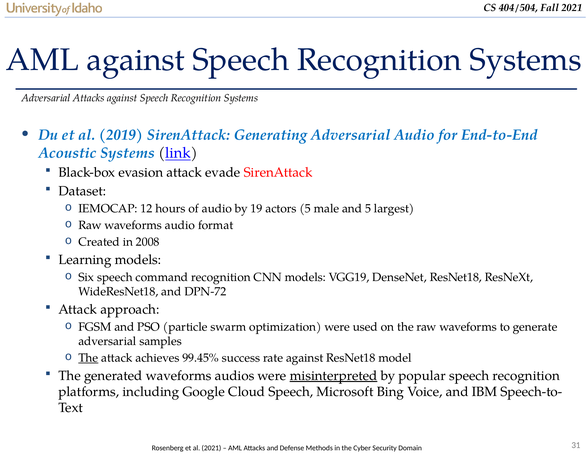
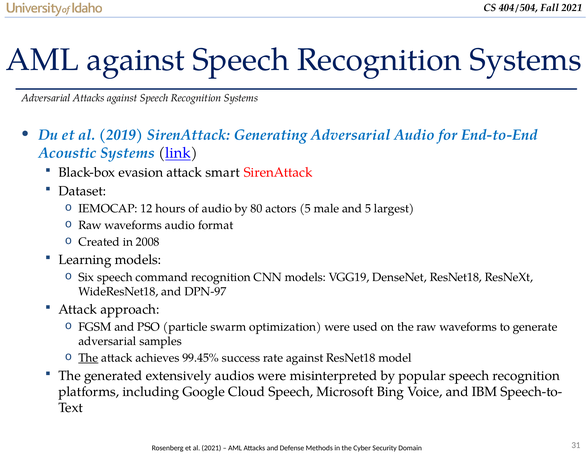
evade: evade -> smart
19: 19 -> 80
DPN-72: DPN-72 -> DPN-97
generated waveforms: waveforms -> extensively
misinterpreted underline: present -> none
